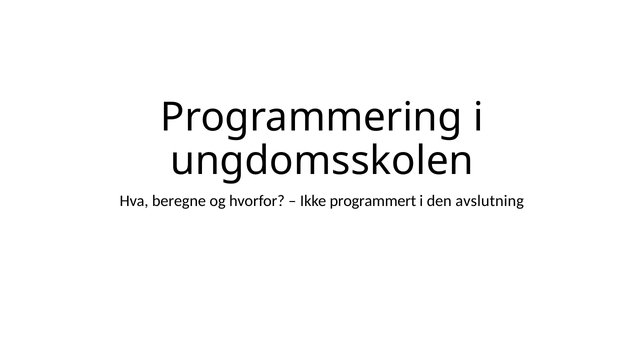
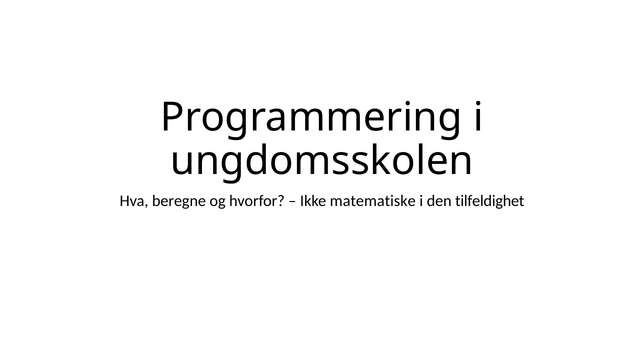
programmert: programmert -> matematiske
avslutning: avslutning -> tilfeldighet
